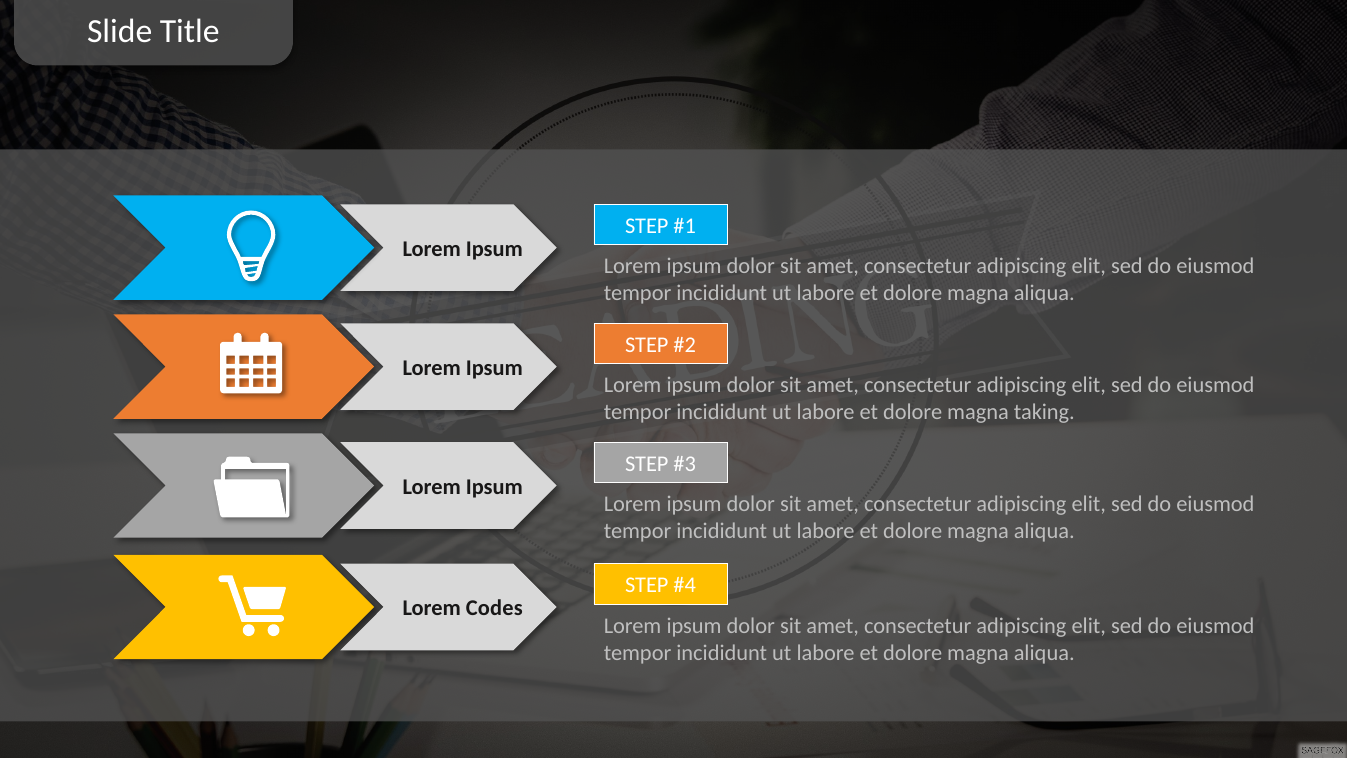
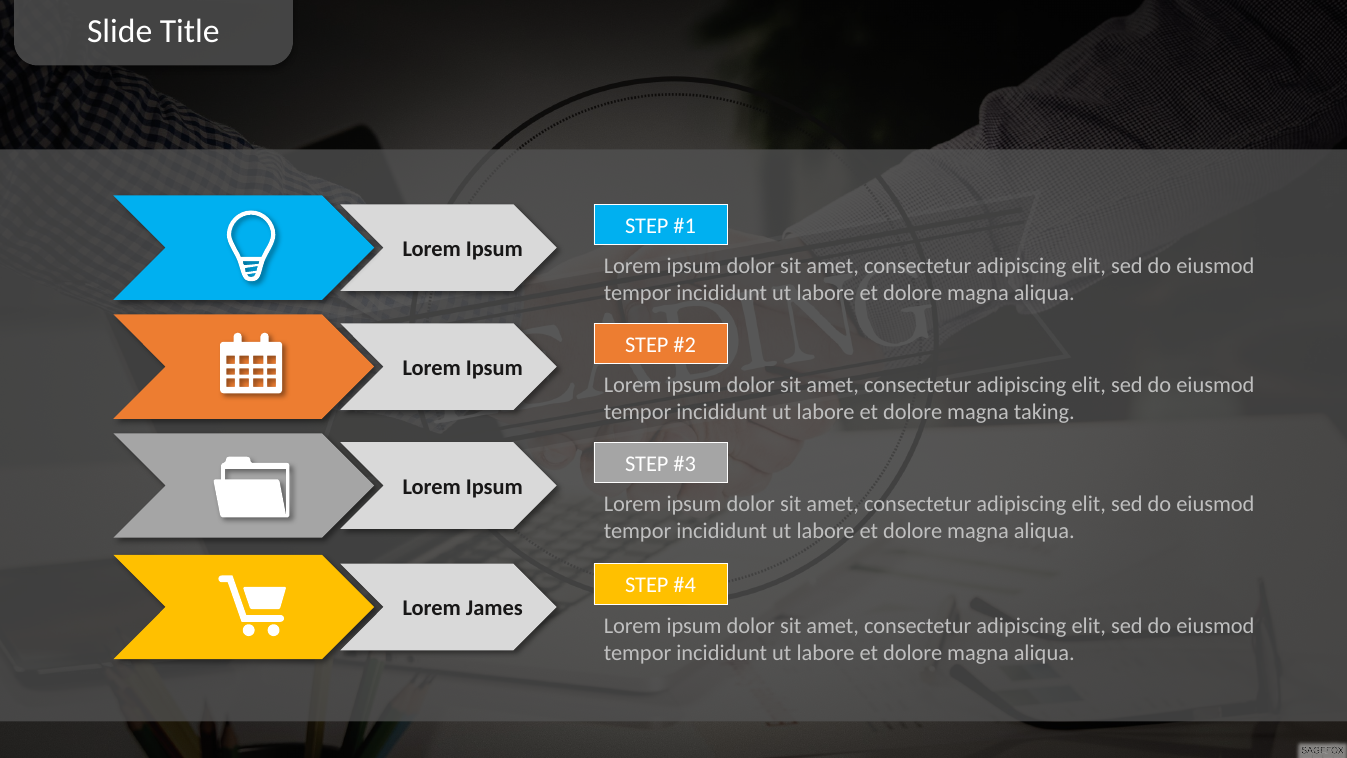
Codes: Codes -> James
